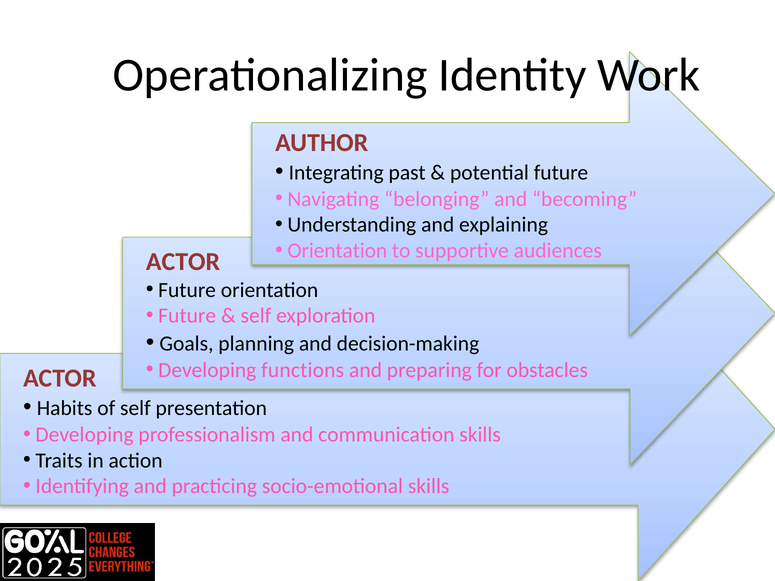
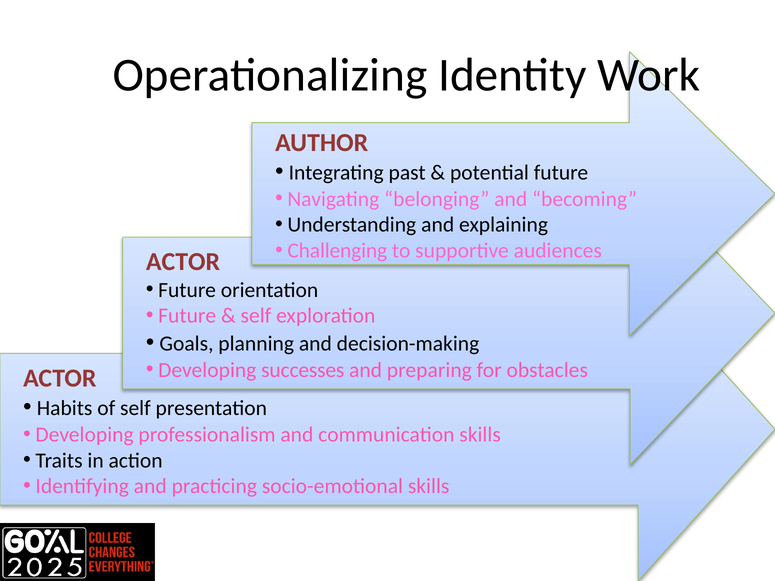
Orientation at (337, 251): Orientation -> Challenging
functions: functions -> successes
